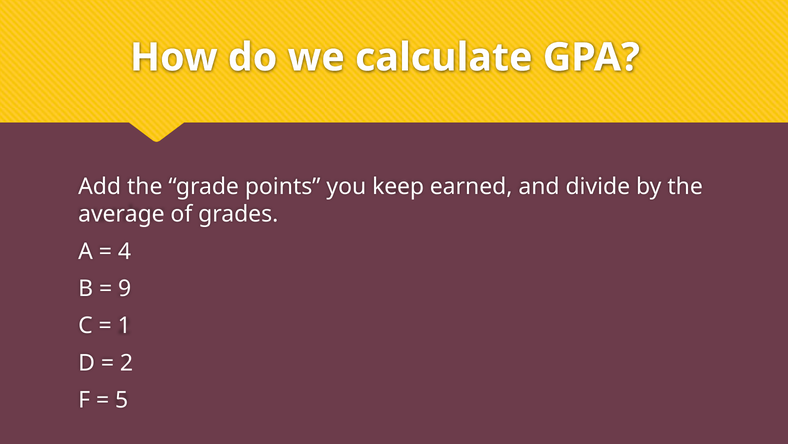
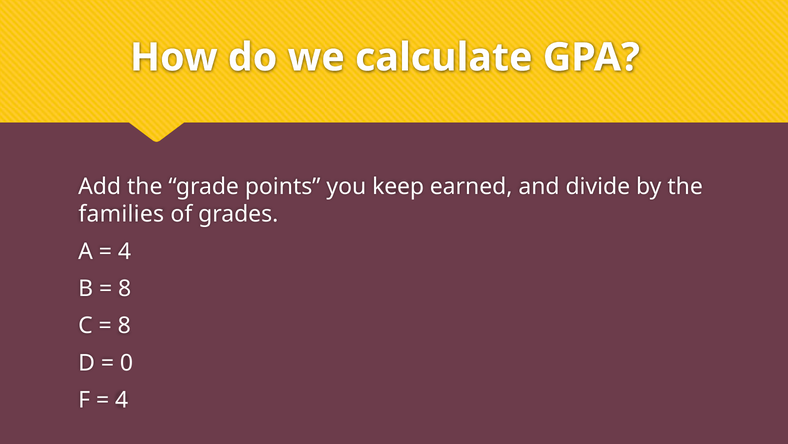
average: average -> families
9 at (125, 288): 9 -> 8
1 at (124, 325): 1 -> 8
2: 2 -> 0
5 at (122, 400): 5 -> 4
